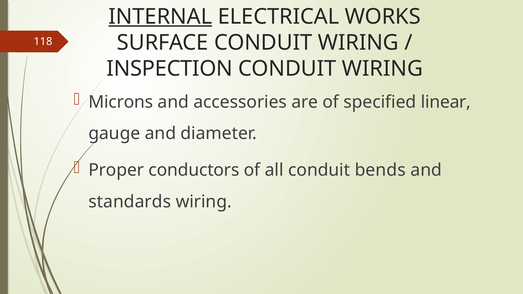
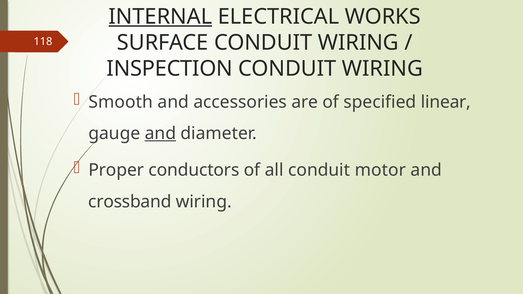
Microns: Microns -> Smooth
and at (160, 133) underline: none -> present
bends: bends -> motor
standards: standards -> crossband
